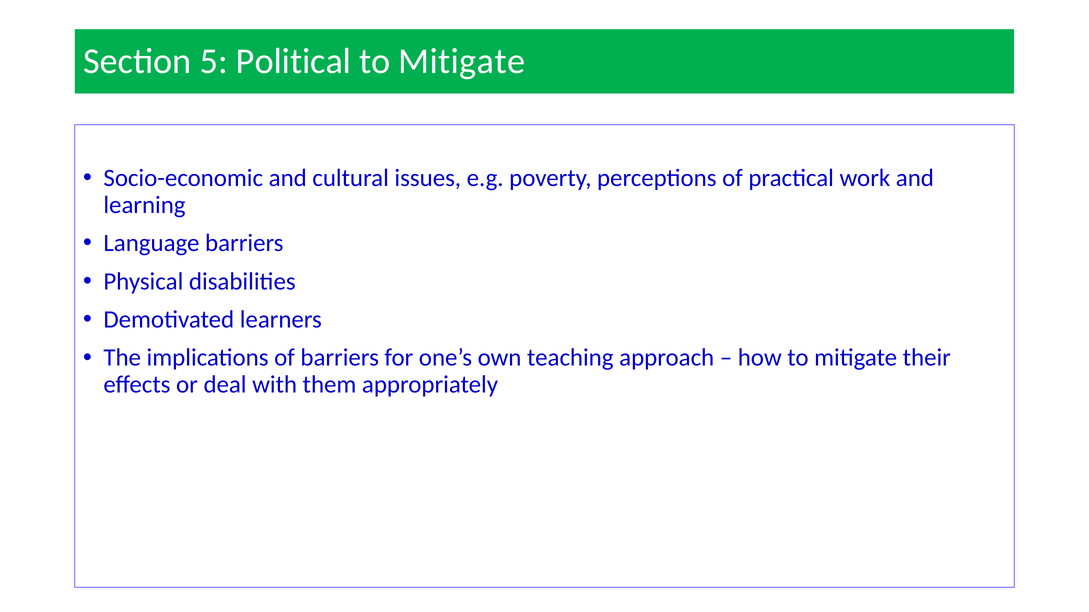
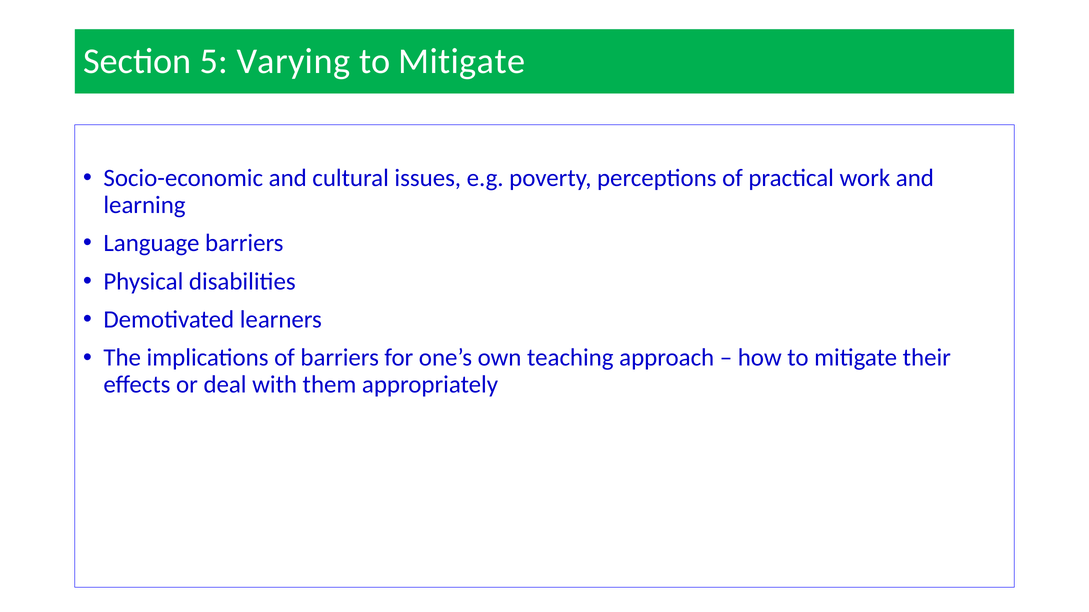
Political: Political -> Varying
